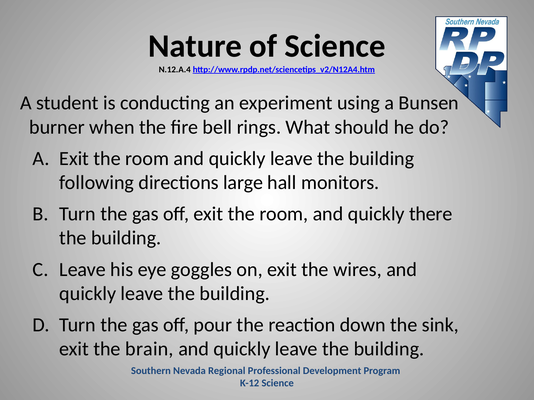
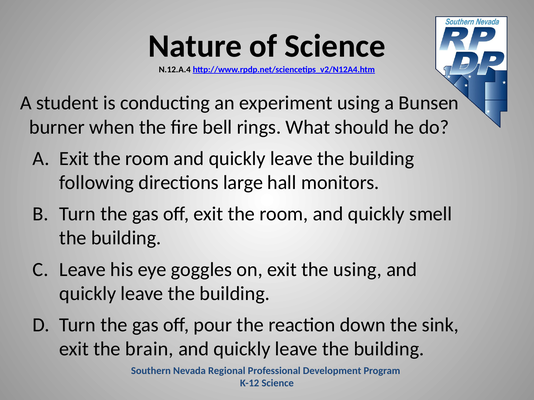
there: there -> smell
the wires: wires -> using
